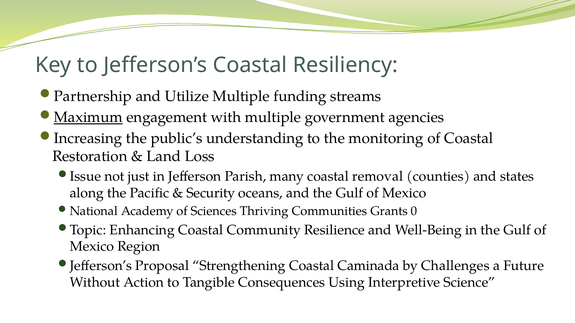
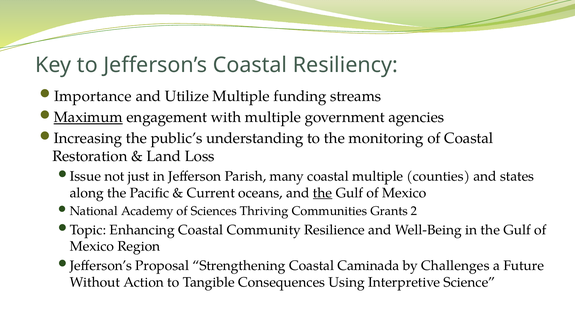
Partnership: Partnership -> Importance
coastal removal: removal -> multiple
Security: Security -> Current
the at (323, 193) underline: none -> present
0: 0 -> 2
